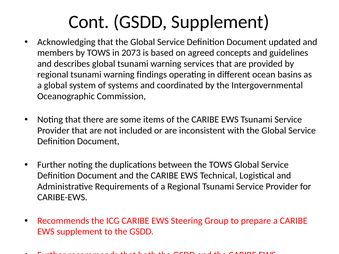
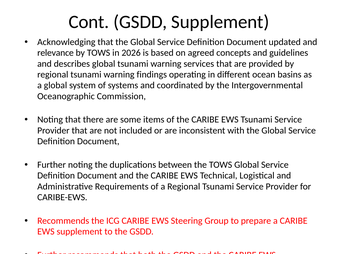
members: members -> relevance
2073: 2073 -> 2026
